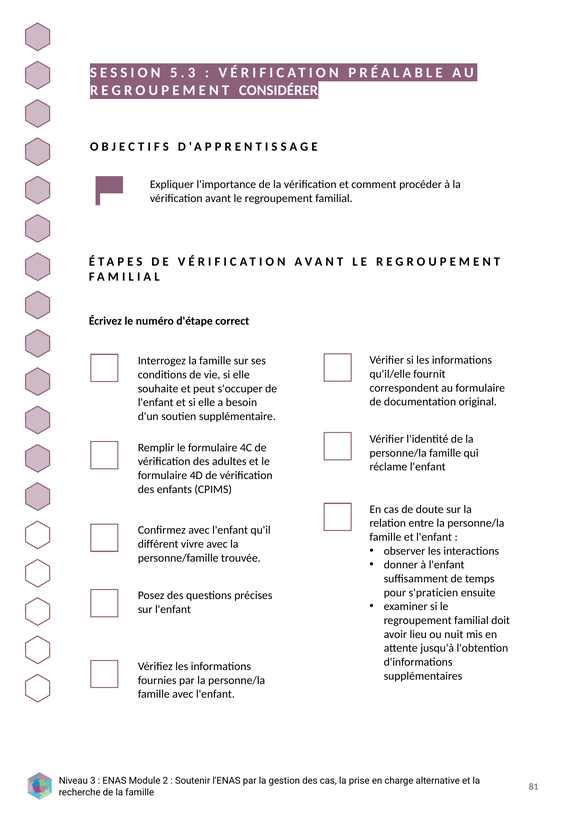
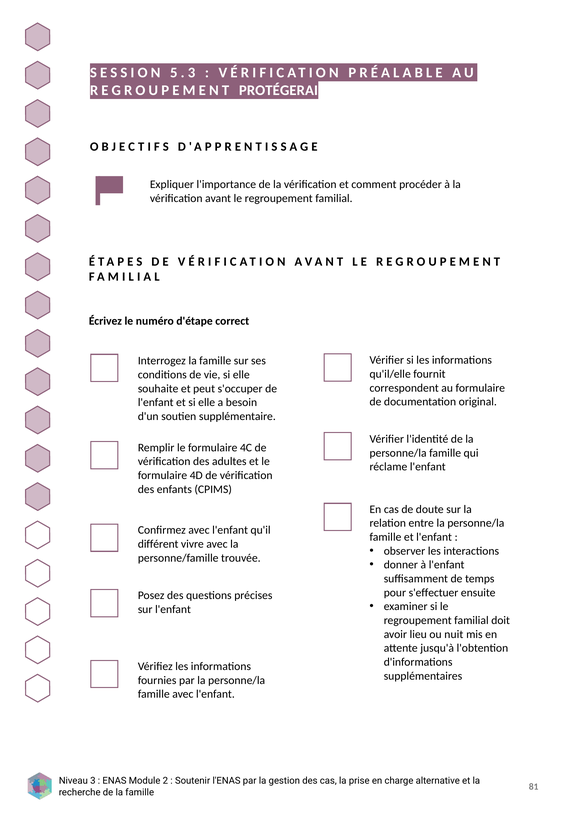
CONSIDÉRER: CONSIDÉRER -> PROTÉGERAI
s'praticien: s'praticien -> s'effectuer
